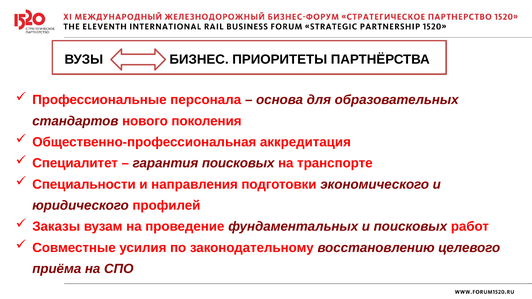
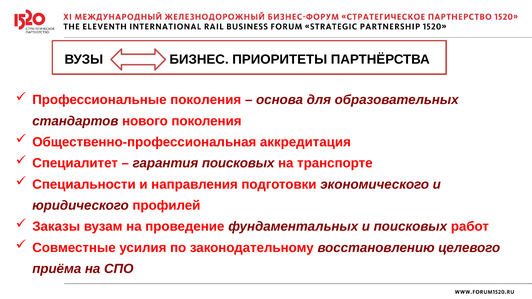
Профессиональные персонала: персонала -> поколения
